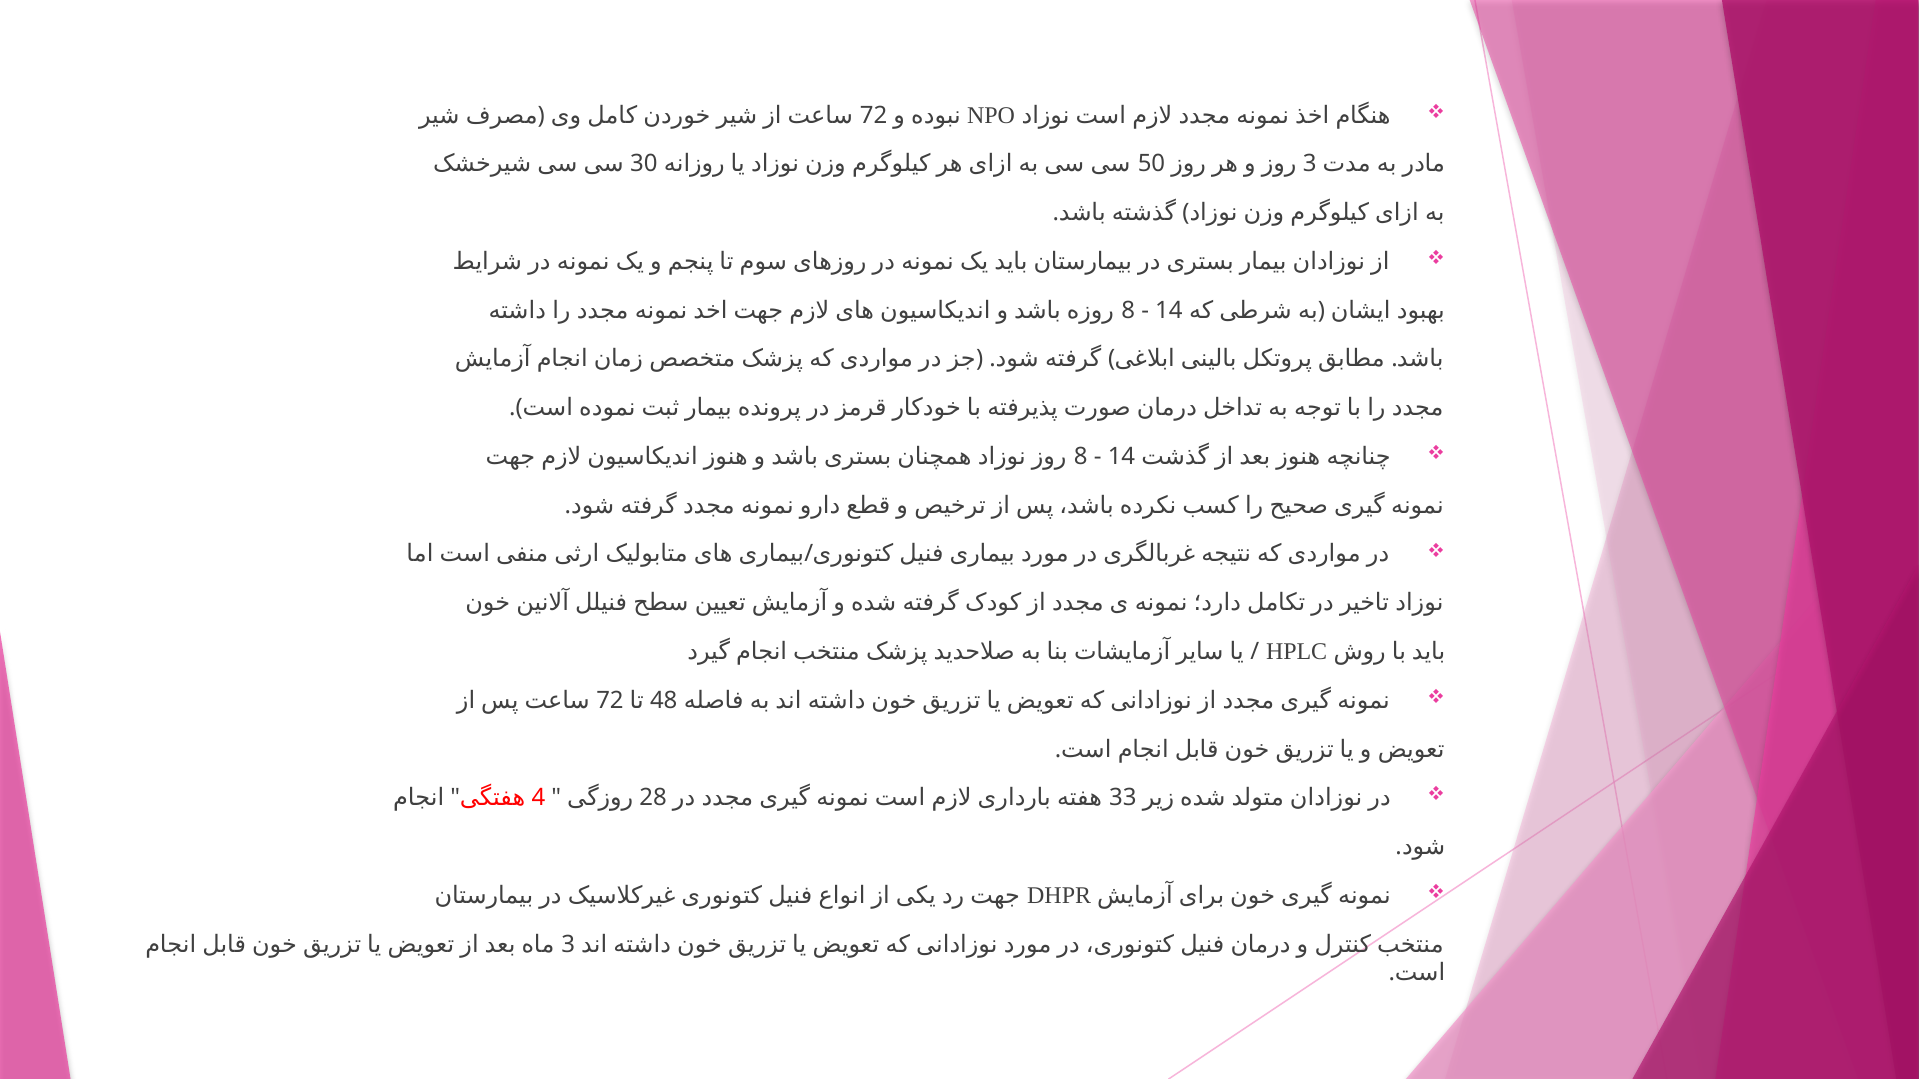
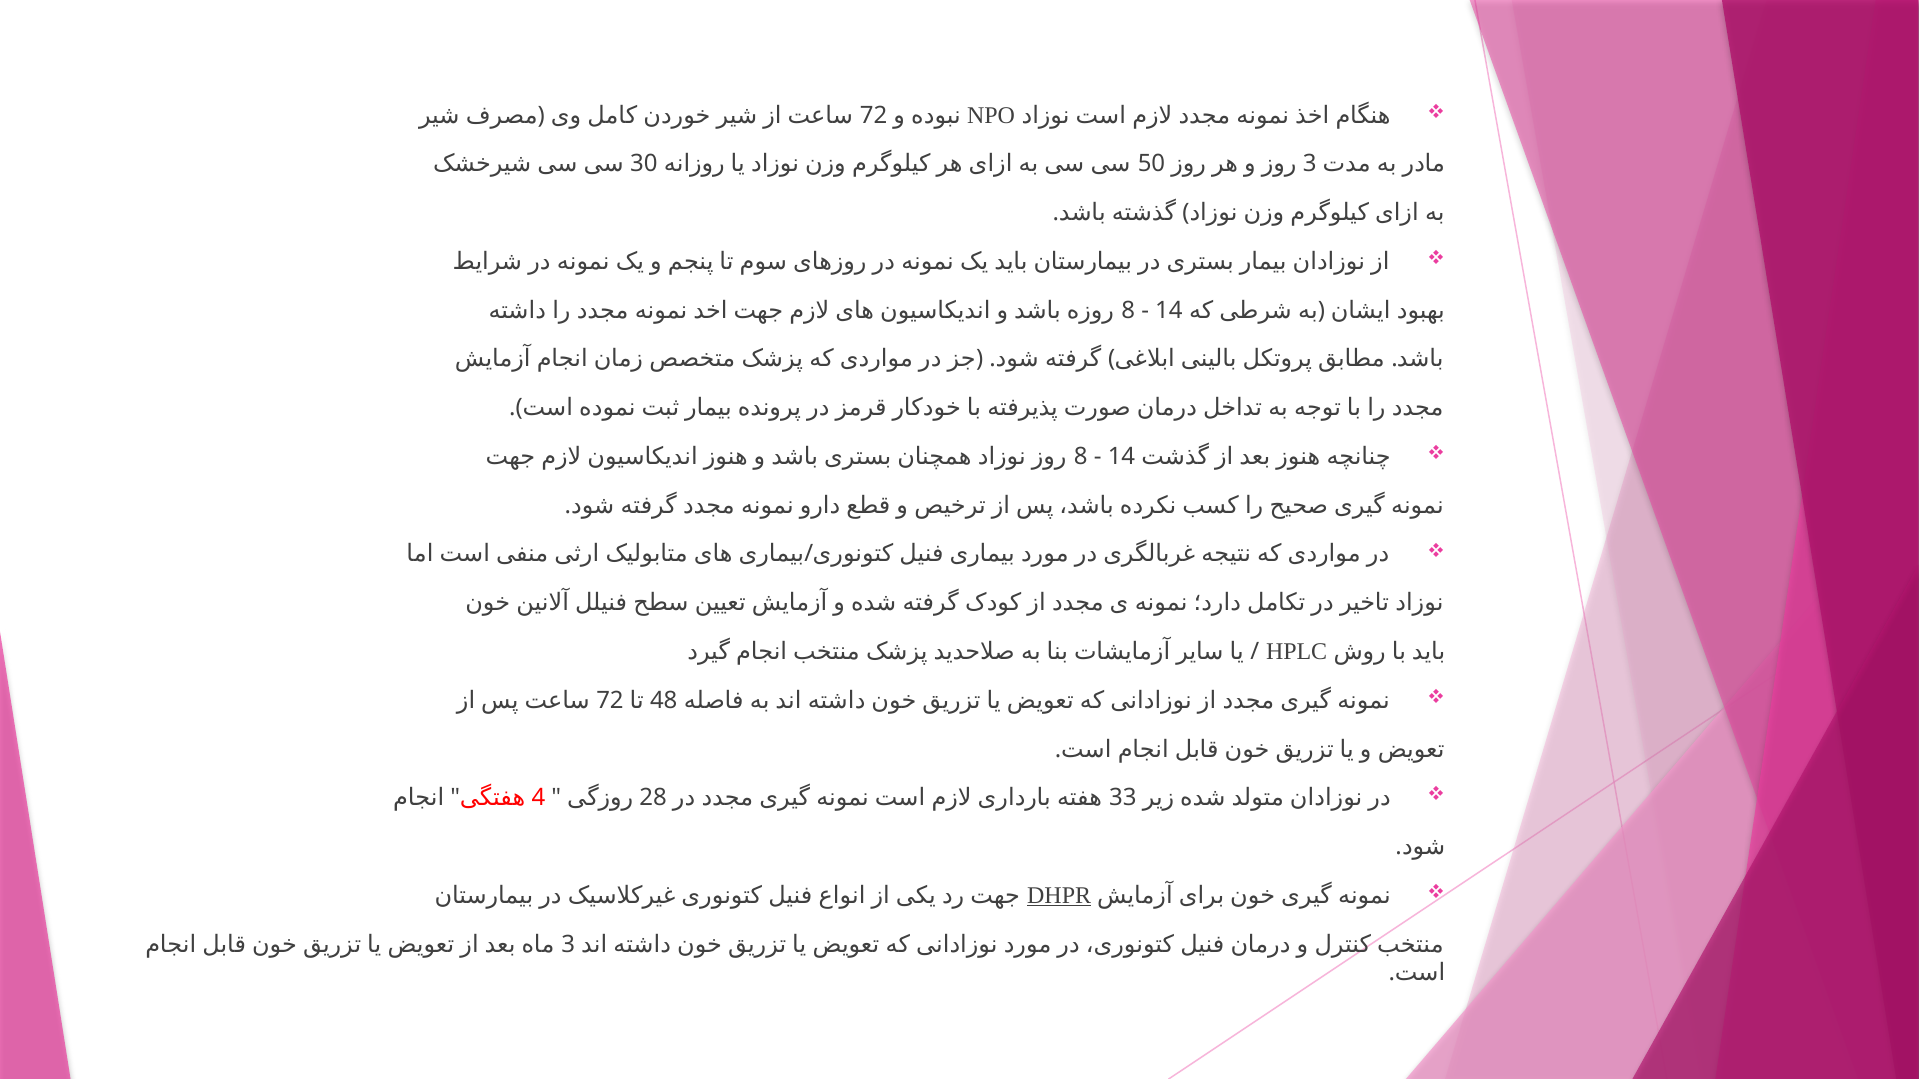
DHPR underline: none -> present
